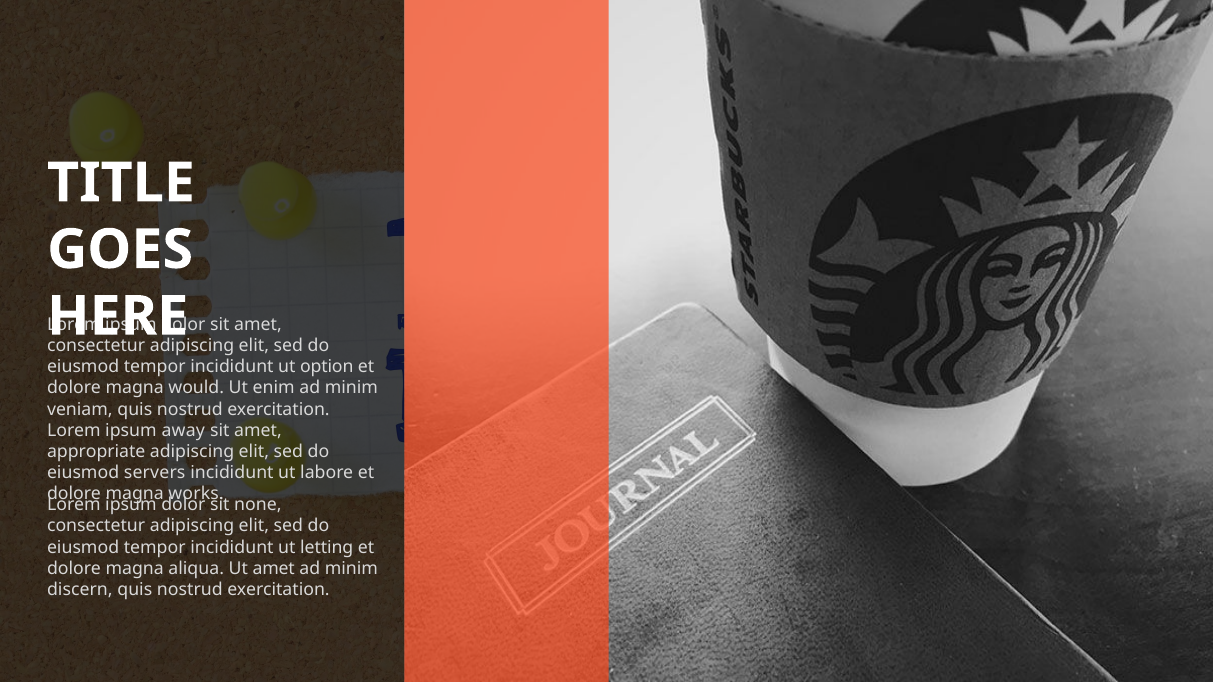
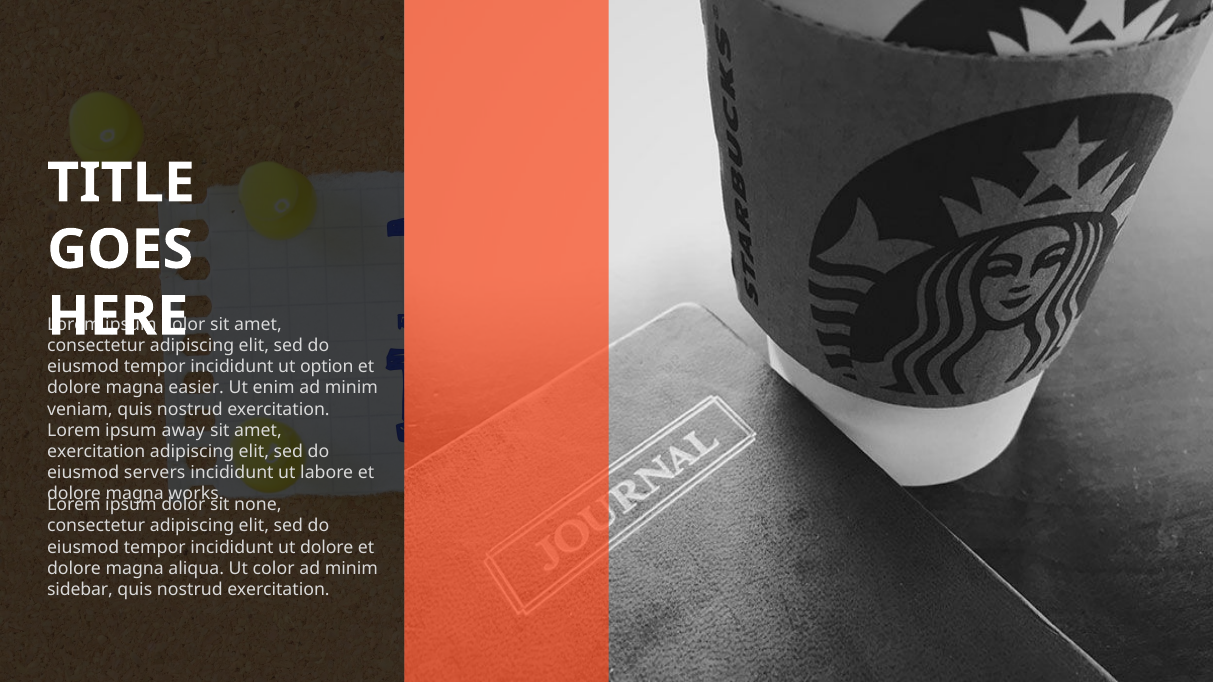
would: would -> easier
appropriate at (96, 452): appropriate -> exercitation
ut letting: letting -> dolore
Ut amet: amet -> color
discern: discern -> sidebar
